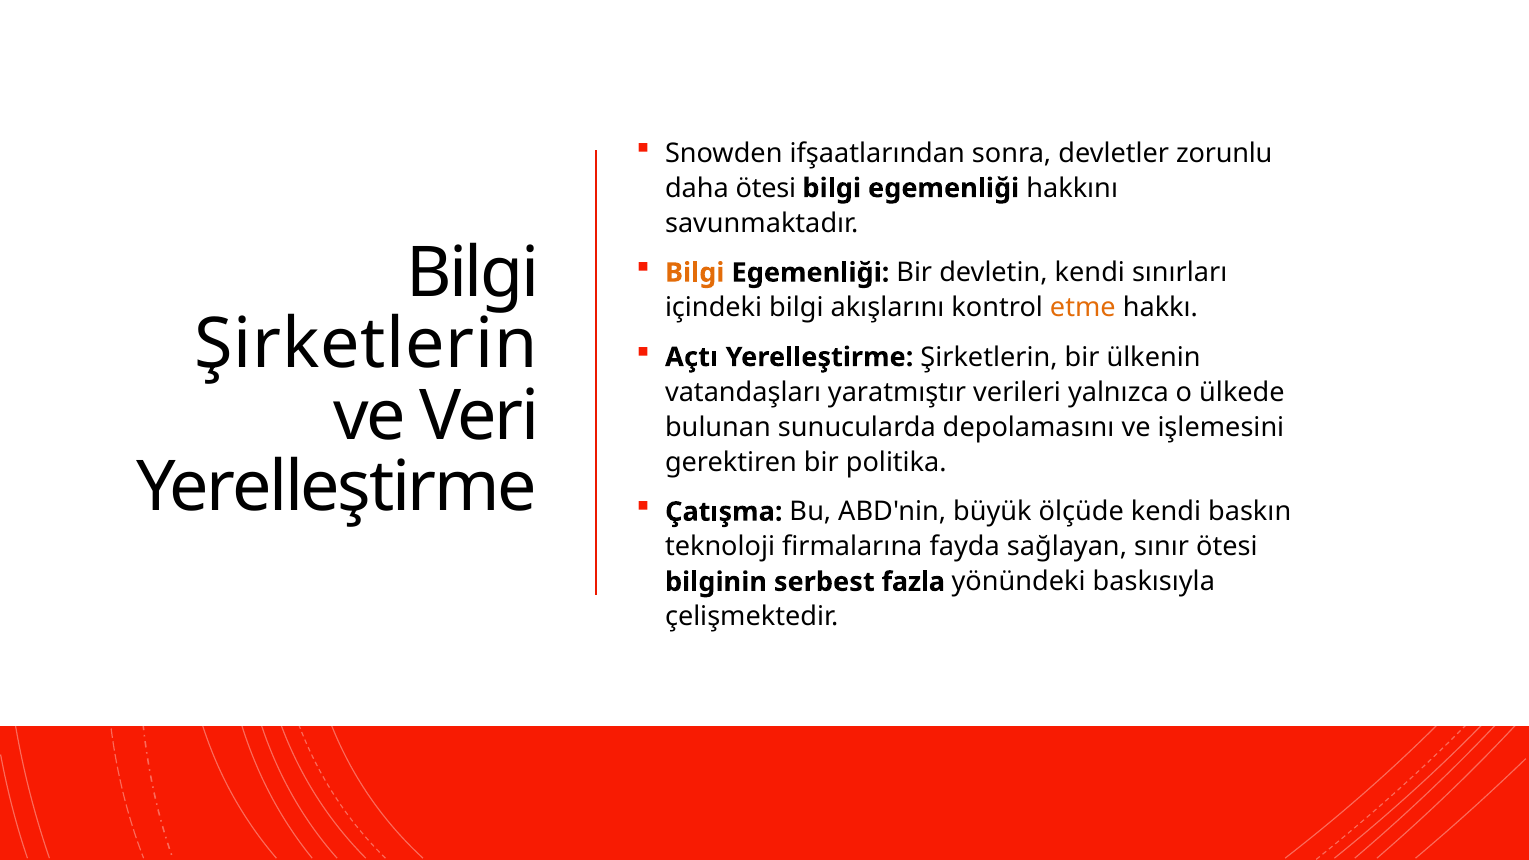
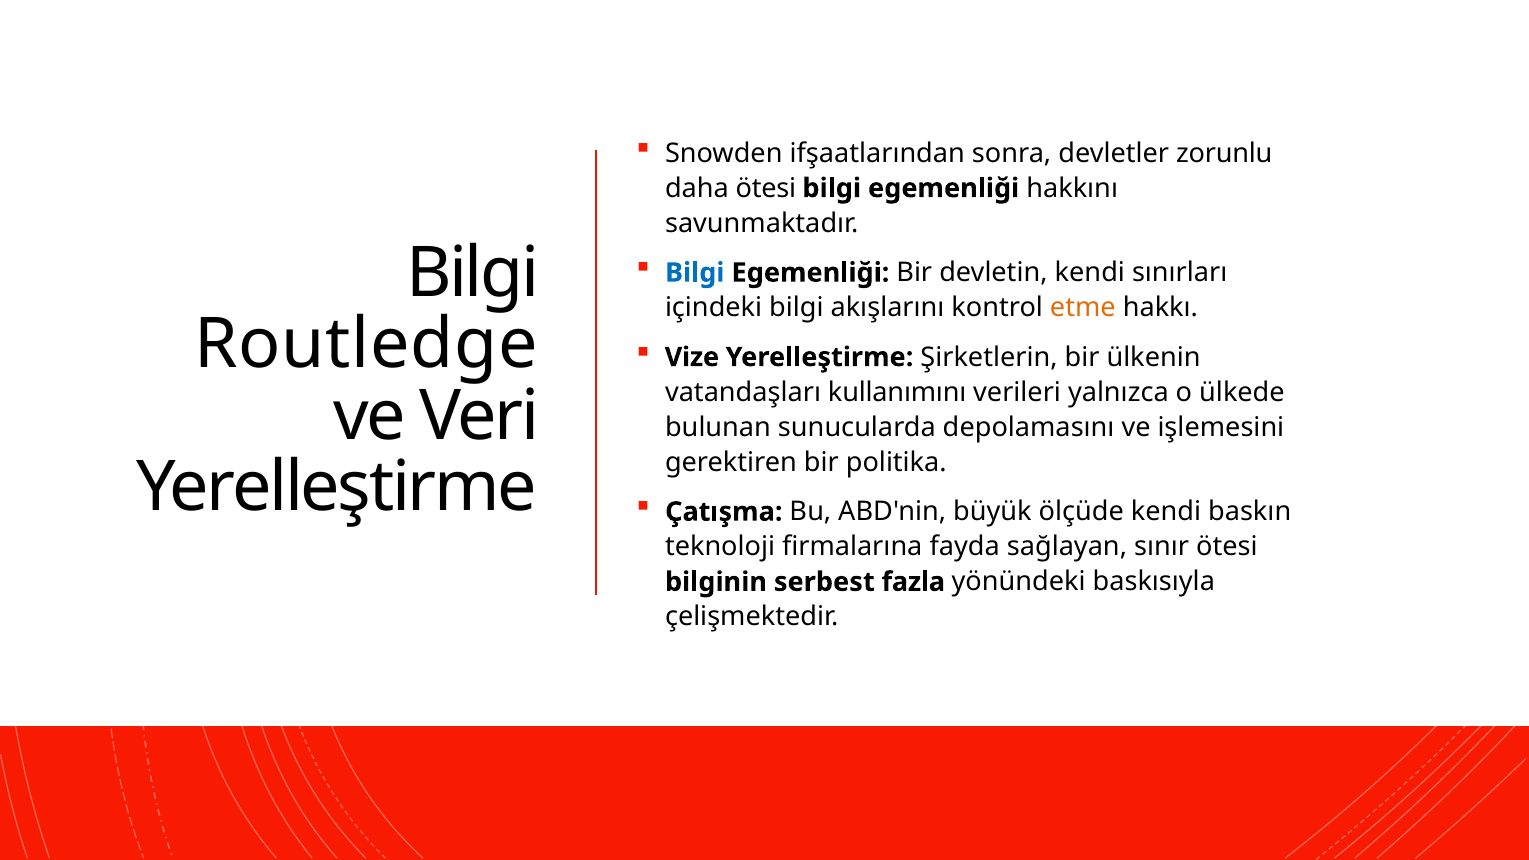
Bilgi at (695, 273) colour: orange -> blue
Şirketlerin at (366, 345): Şirketlerin -> Routledge
Açtı: Açtı -> Vize
yaratmıştır: yaratmıştır -> kullanımını
